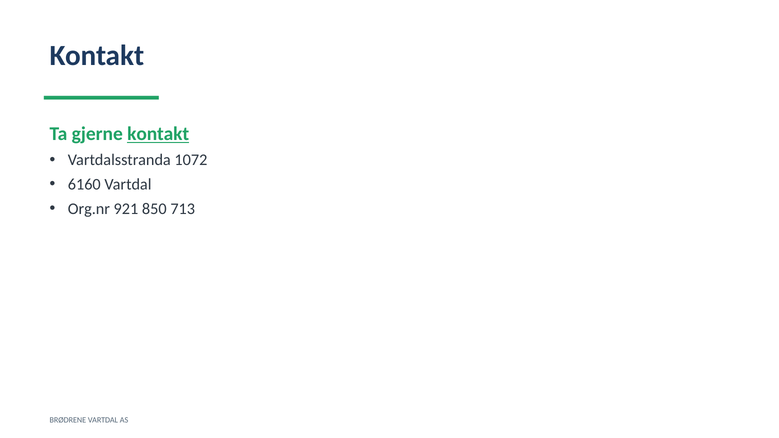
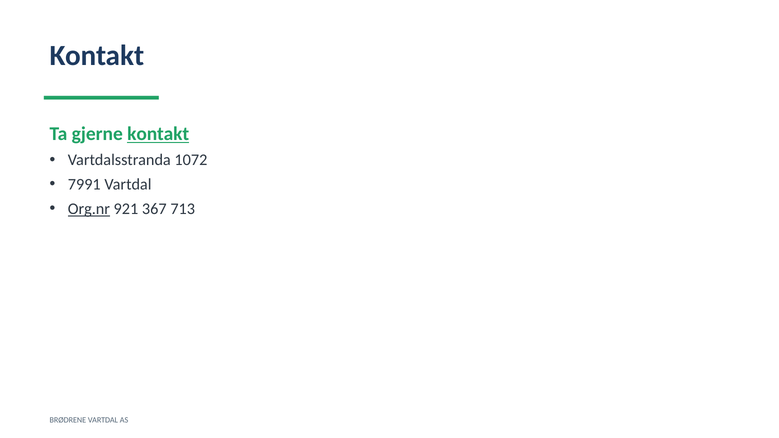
6160: 6160 -> 7991
Org.nr underline: none -> present
850: 850 -> 367
